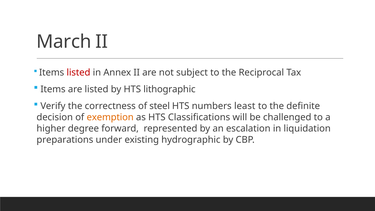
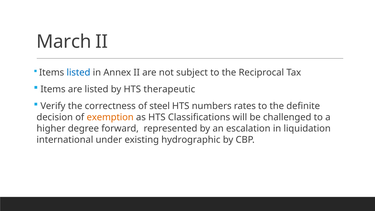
listed at (78, 73) colour: red -> blue
lithographic: lithographic -> therapeutic
least: least -> rates
preparations: preparations -> international
